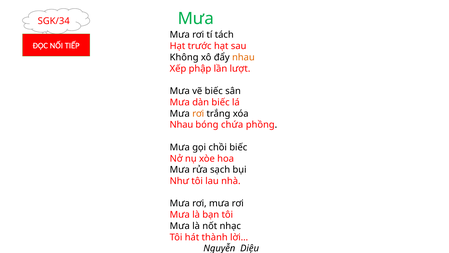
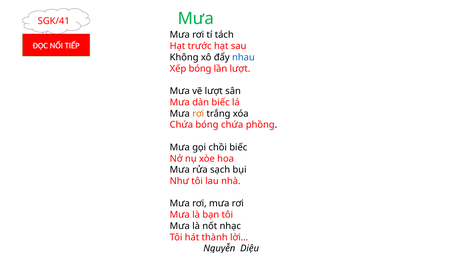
SGK/34: SGK/34 -> SGK/41
nhau at (243, 57) colour: orange -> blue
Xếp phập: phập -> bóng
vẽ biếc: biếc -> lượt
Nhau at (181, 125): Nhau -> Chứa
